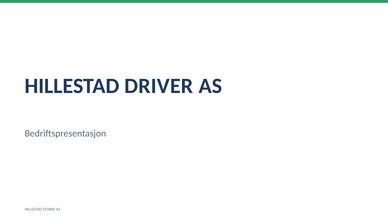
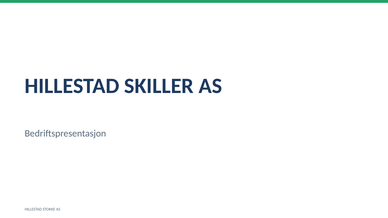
DRIVER: DRIVER -> SKILLER
